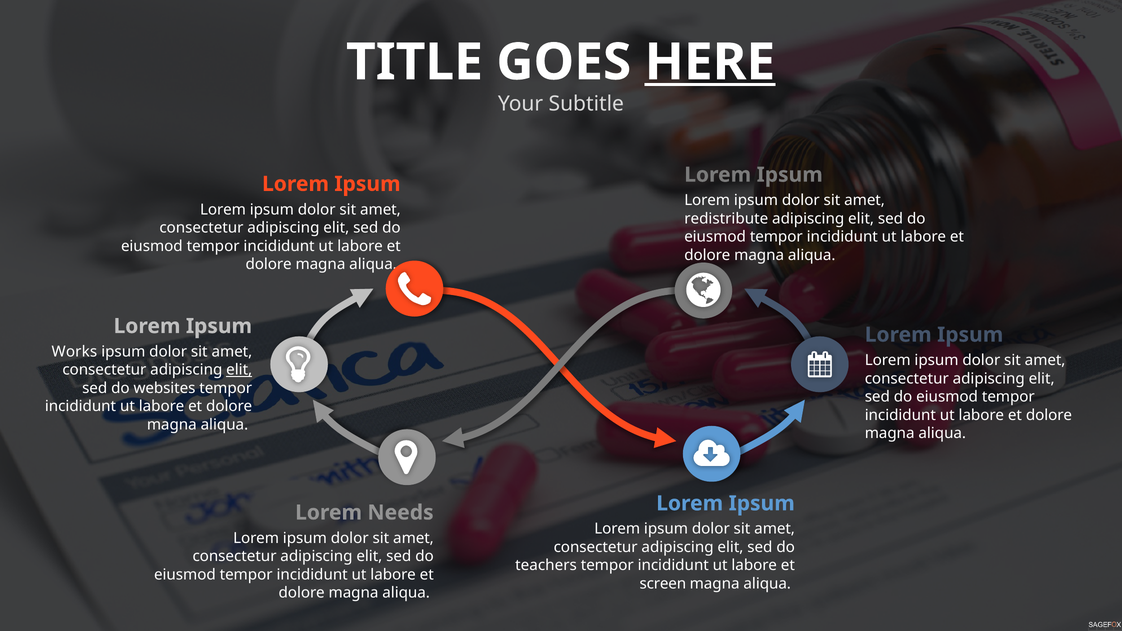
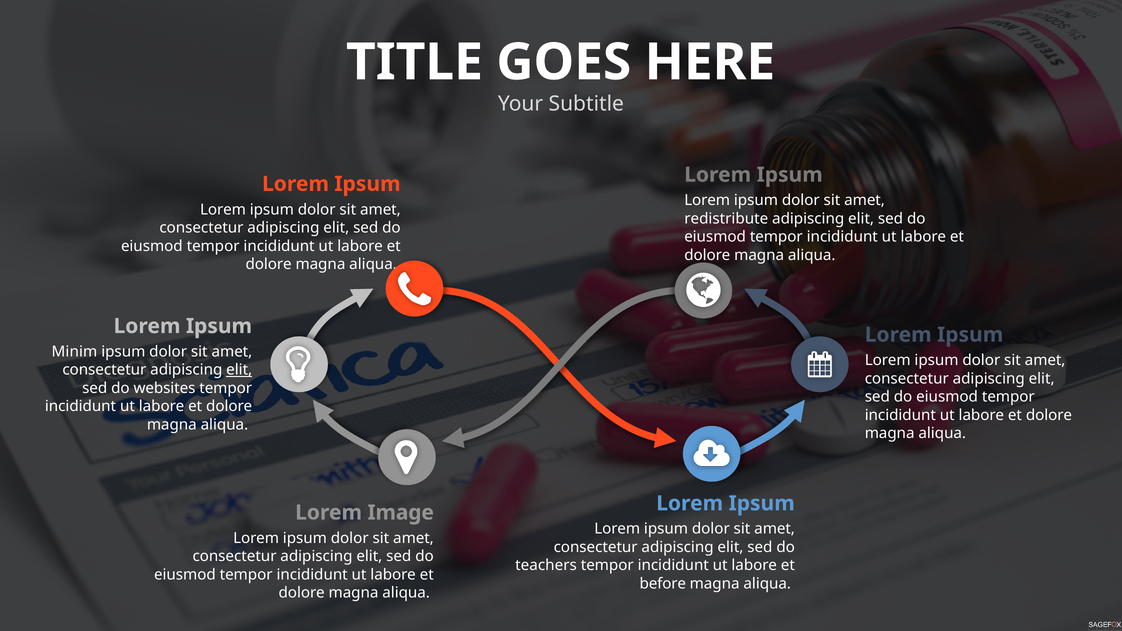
HERE underline: present -> none
Works: Works -> Minim
Needs: Needs -> Image
screen: screen -> before
